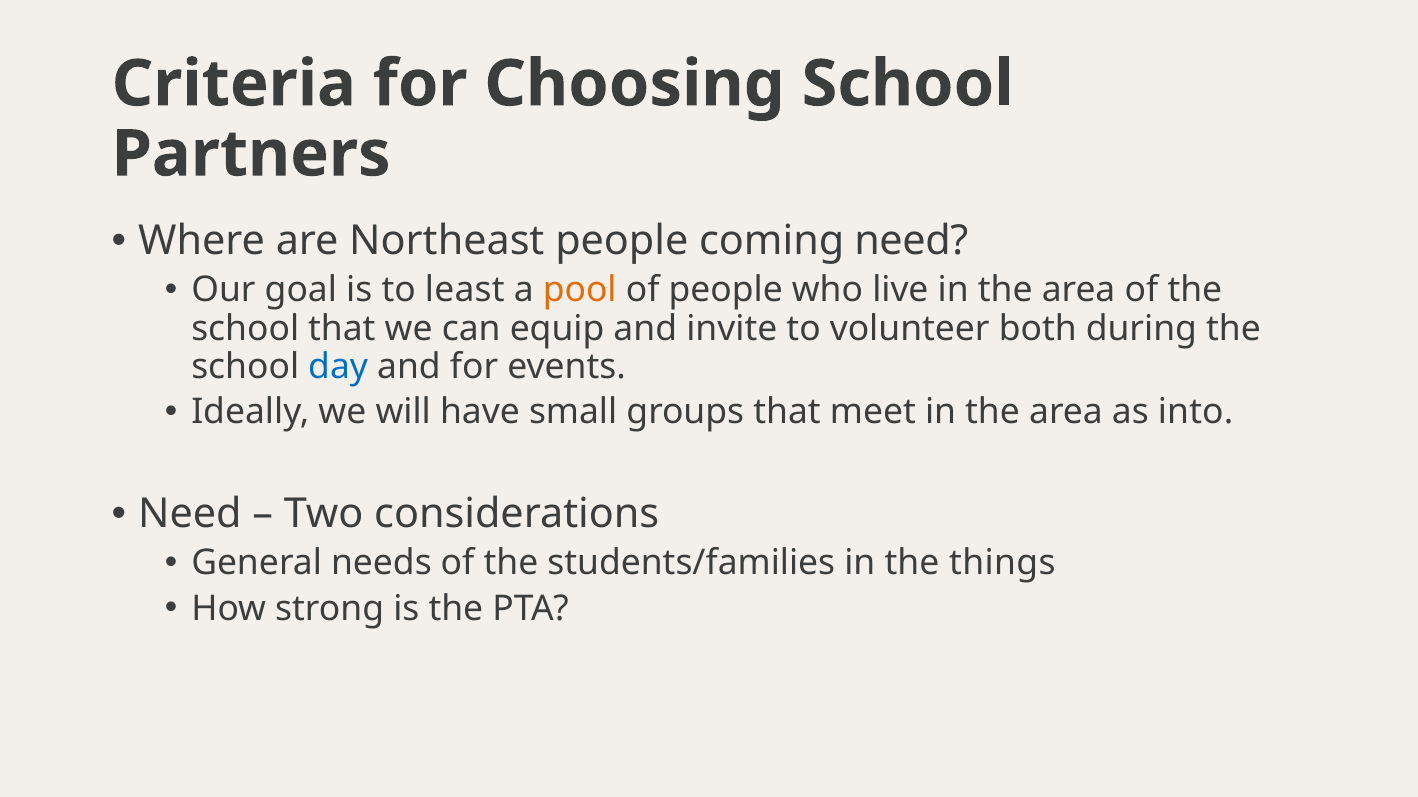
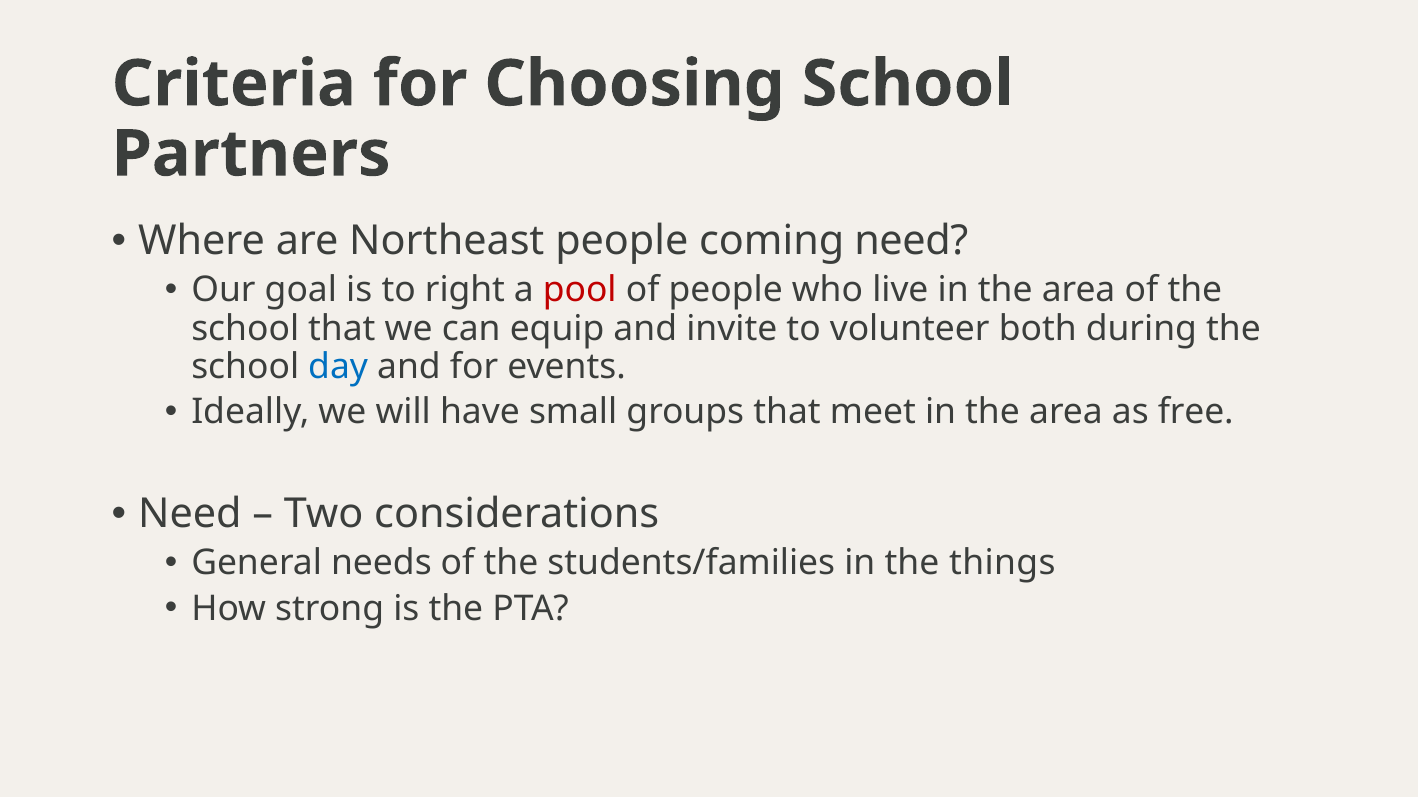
least: least -> right
pool colour: orange -> red
into: into -> free
